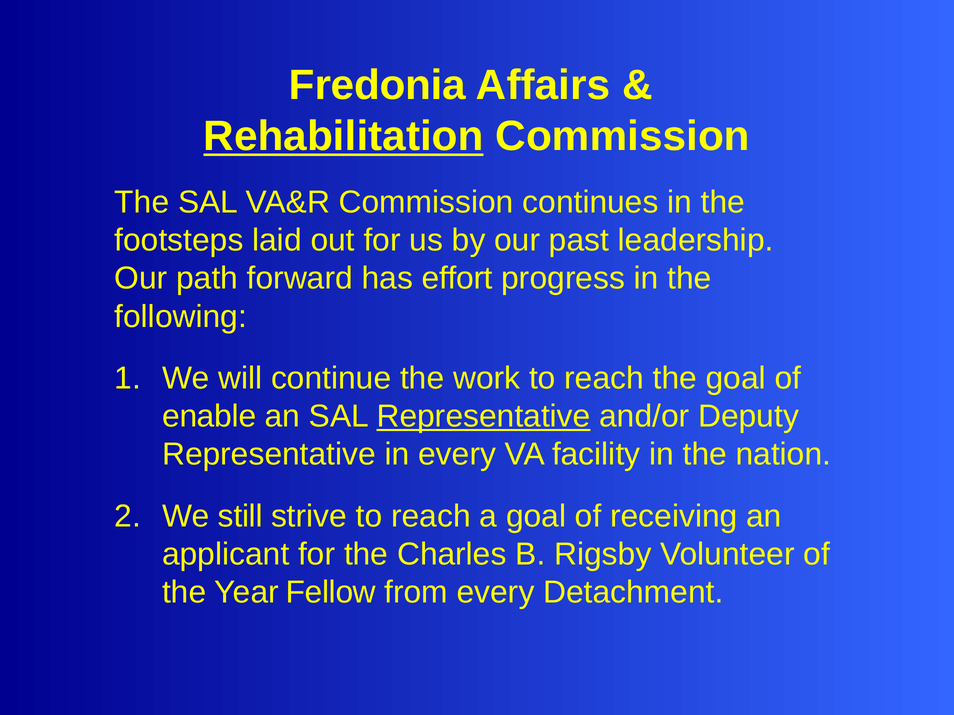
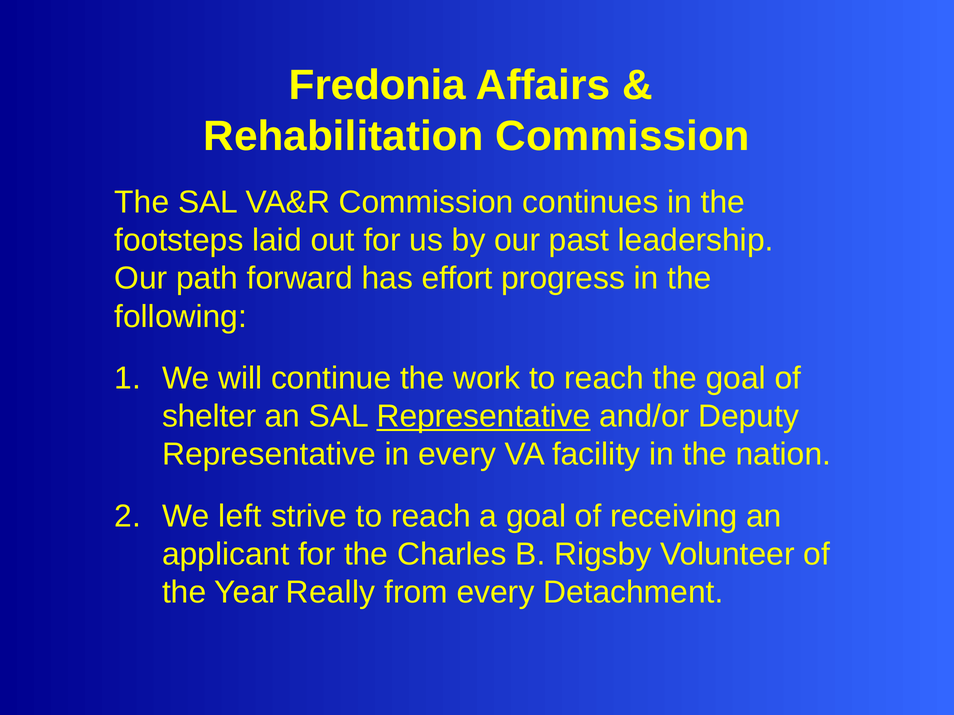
Rehabilitation underline: present -> none
enable: enable -> shelter
still: still -> left
Fellow: Fellow -> Really
